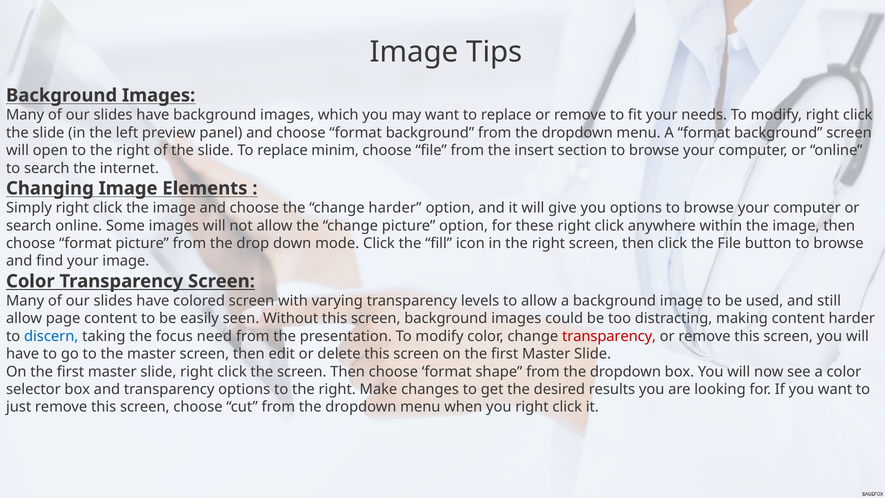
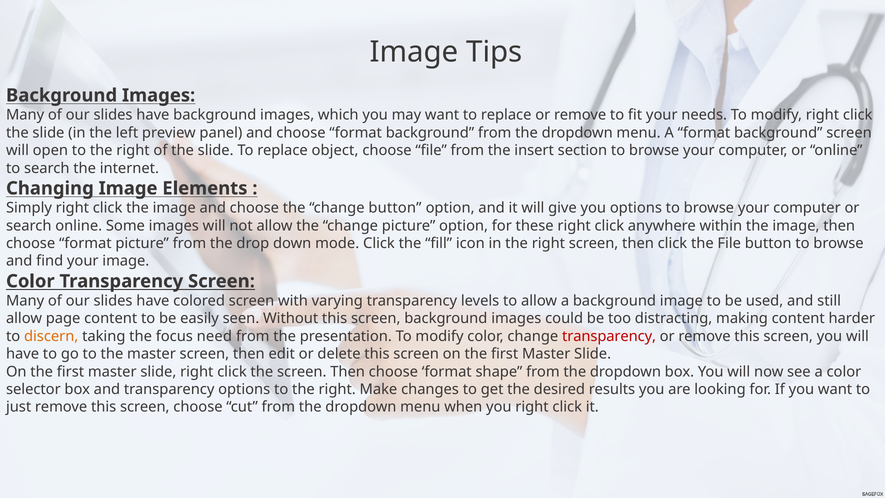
minim: minim -> object
change harder: harder -> button
discern colour: blue -> orange
